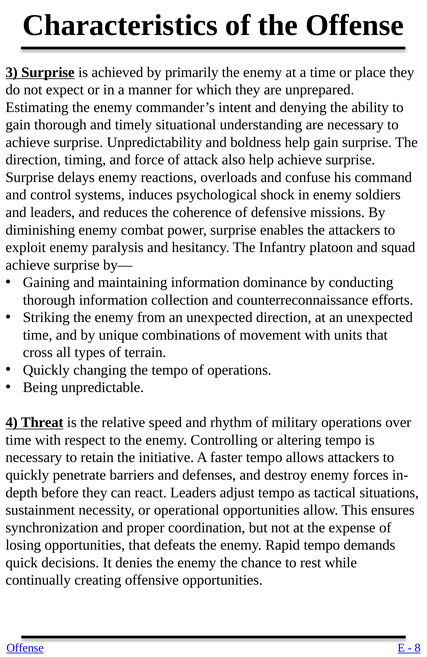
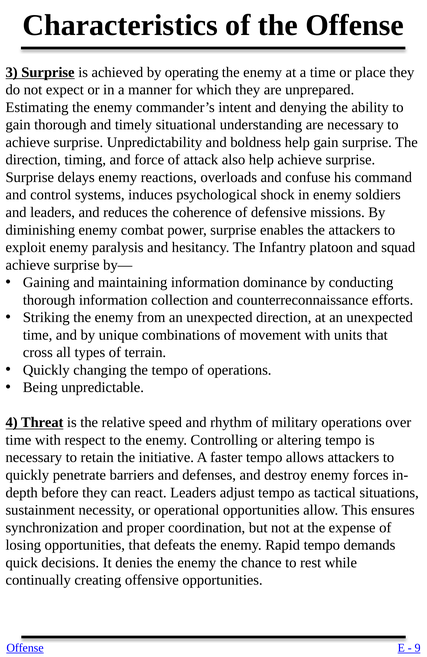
primarily: primarily -> operating
8: 8 -> 9
